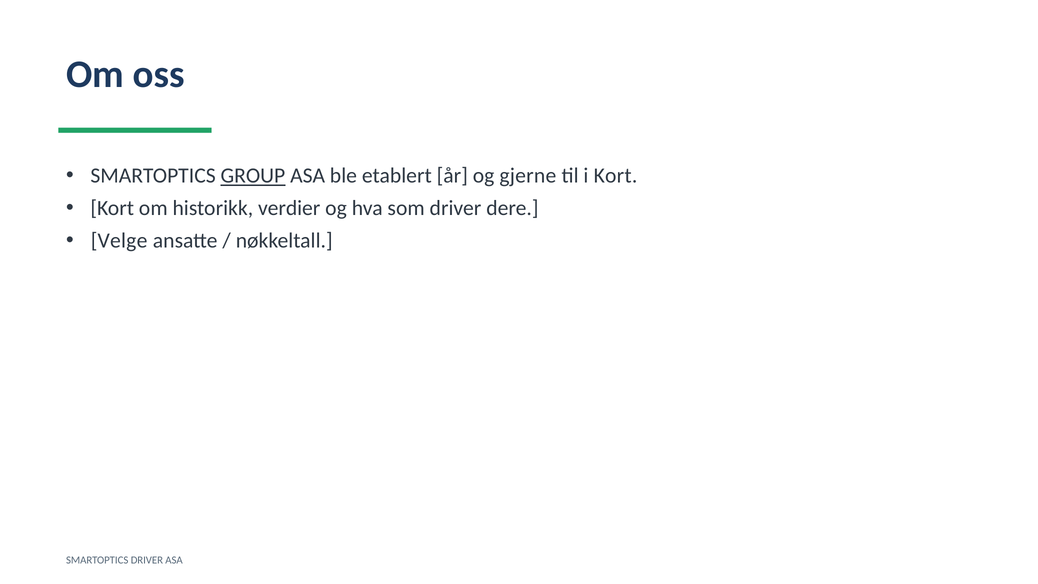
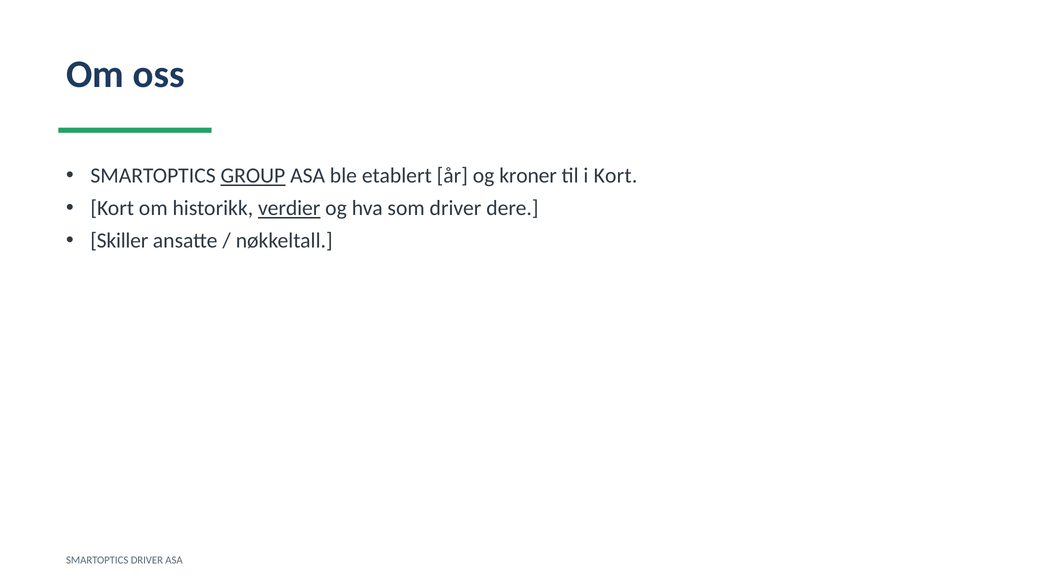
gjerne: gjerne -> kroner
verdier underline: none -> present
Velge: Velge -> Skiller
